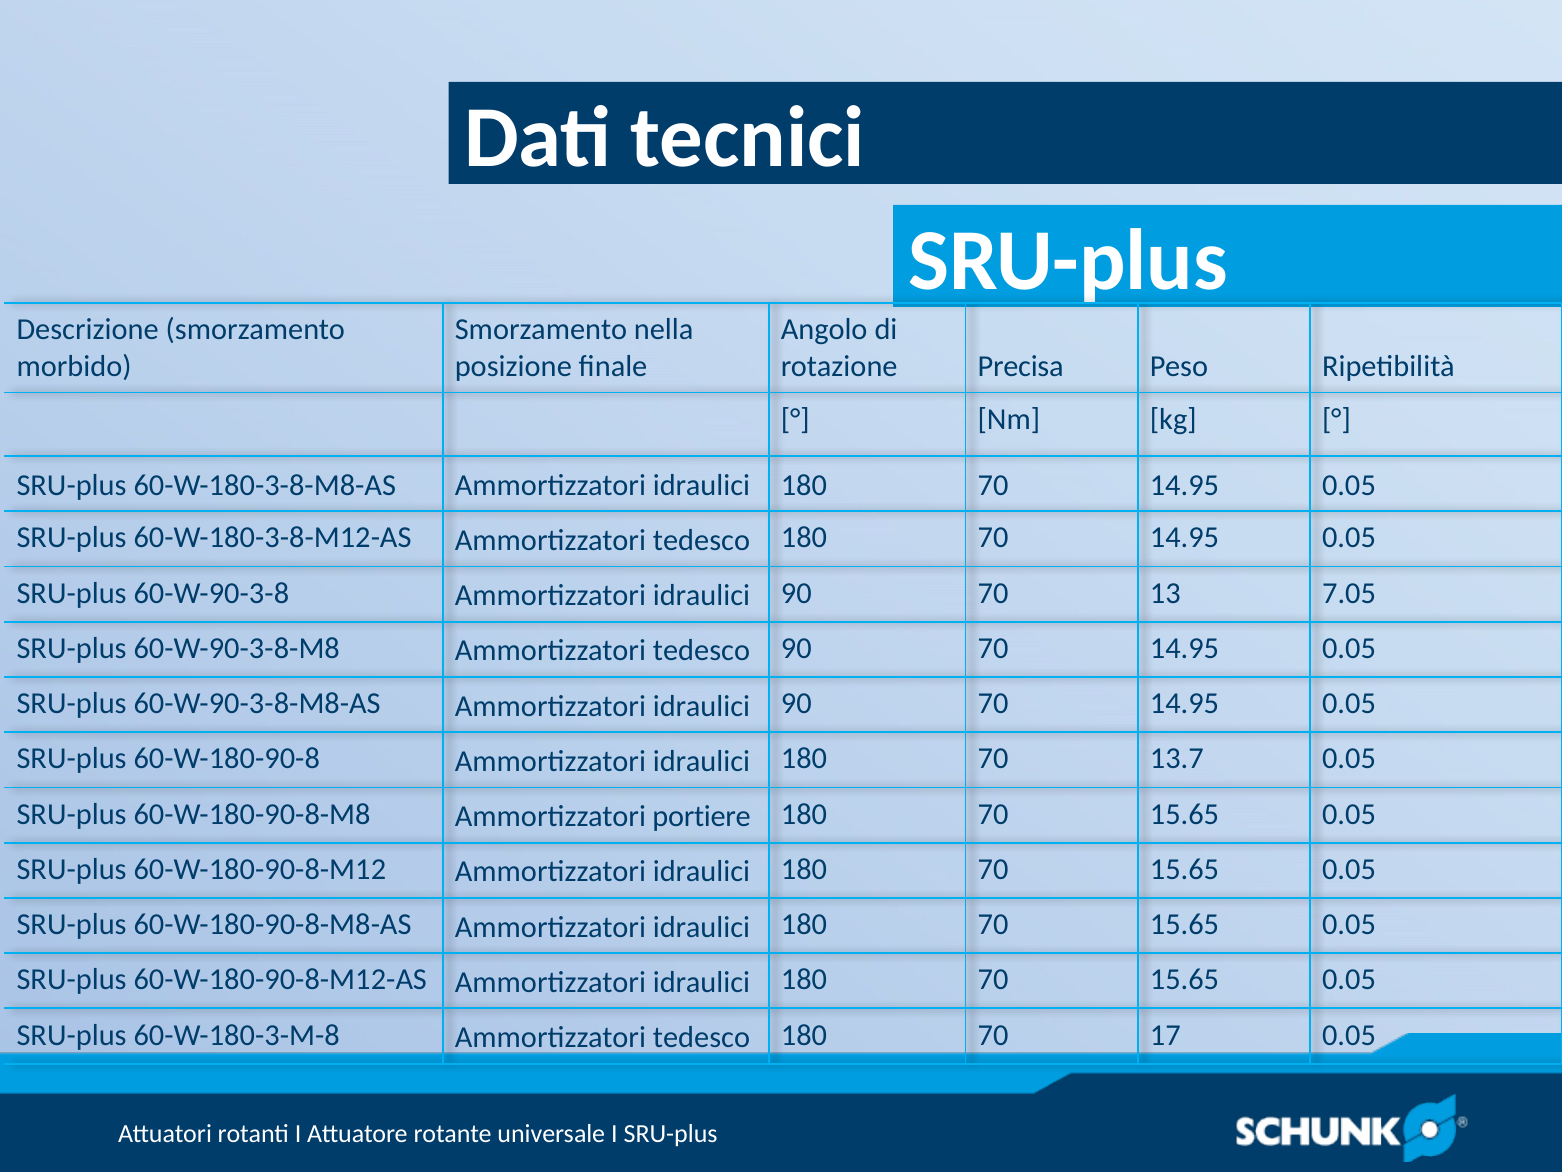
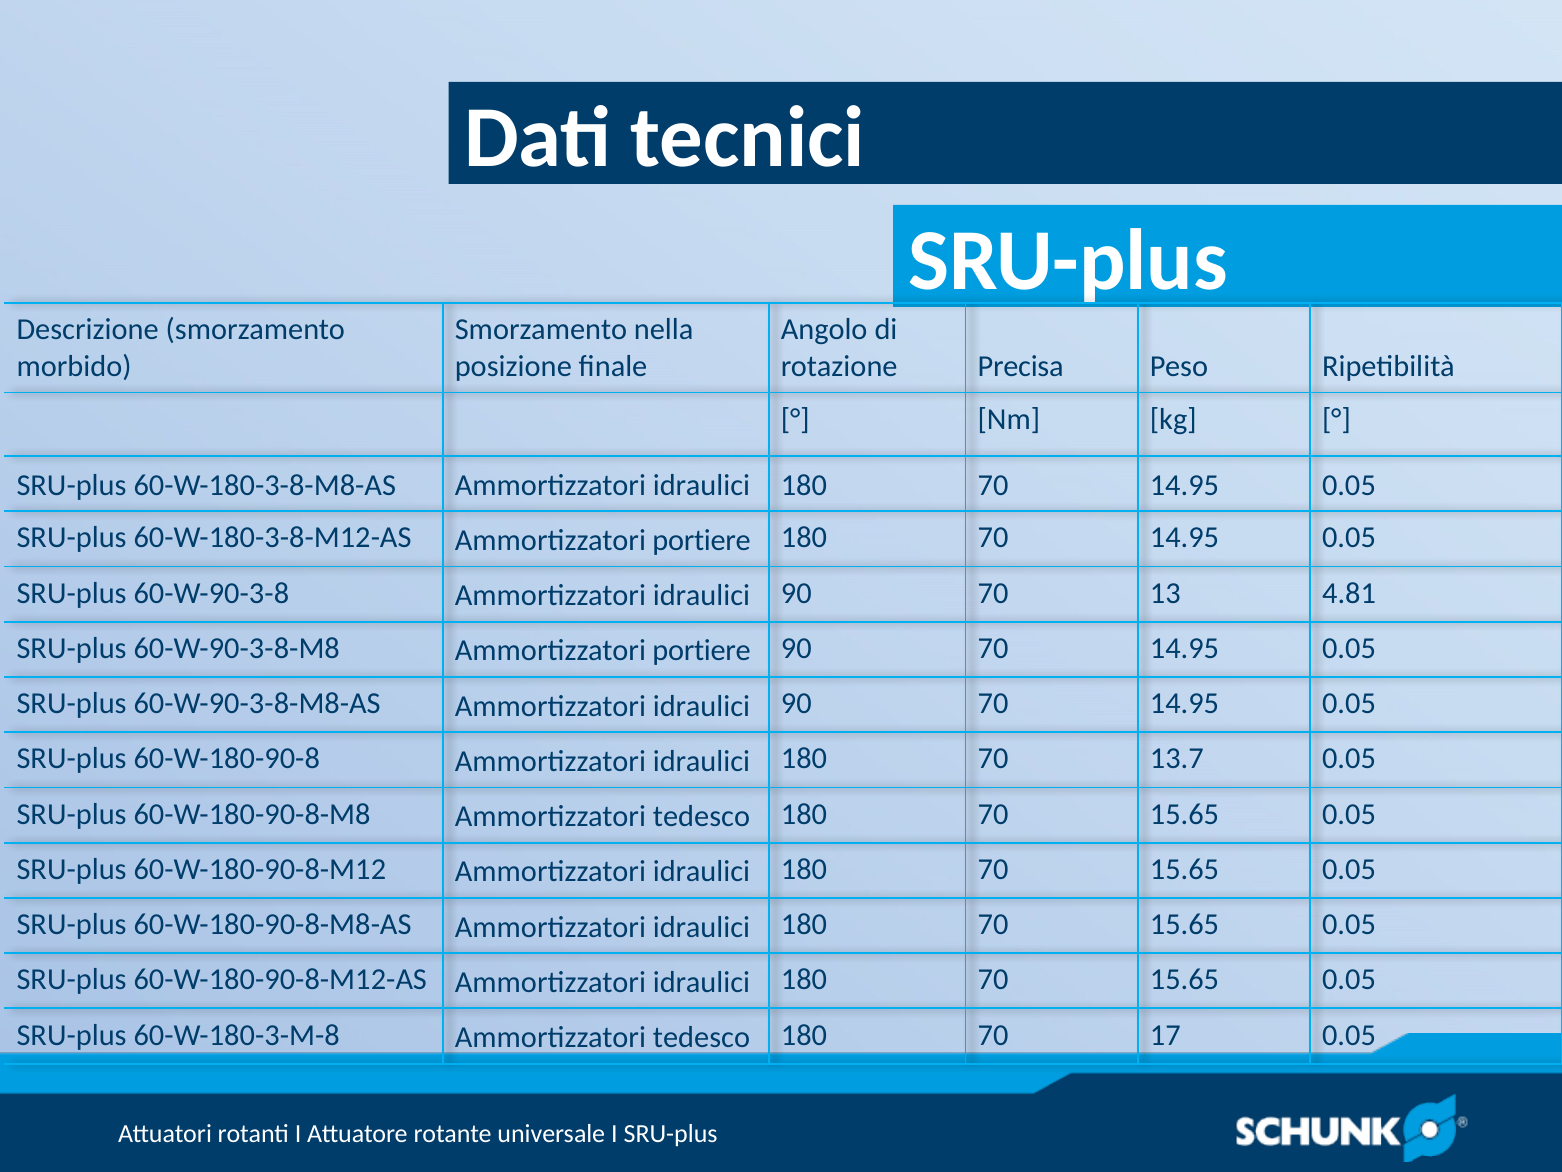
60-W-180-3-8-M12-AS Ammortizzatori tedesco: tedesco -> portiere
7.05: 7.05 -> 4.81
60-W-90-3-8-M8 Ammortizzatori tedesco: tedesco -> portiere
60-W-180-90-8-M8 Ammortizzatori portiere: portiere -> tedesco
